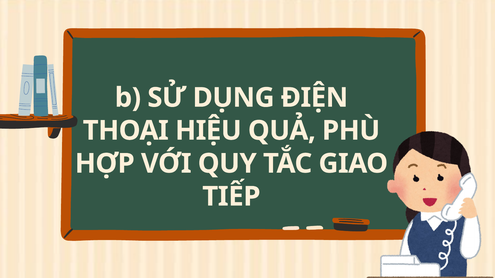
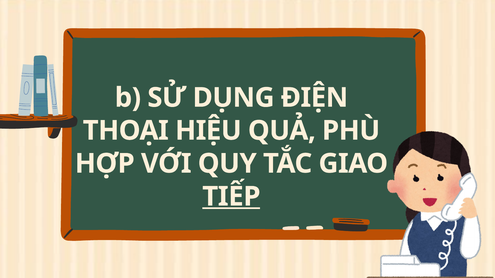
TIẾP underline: none -> present
